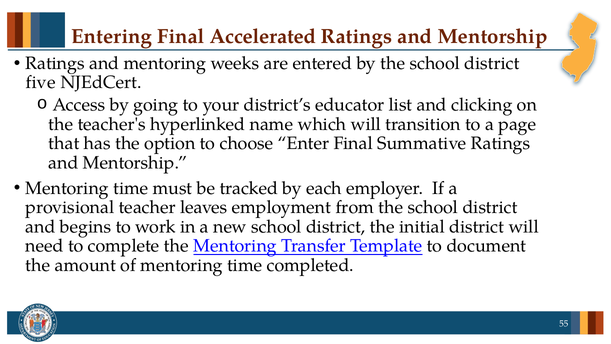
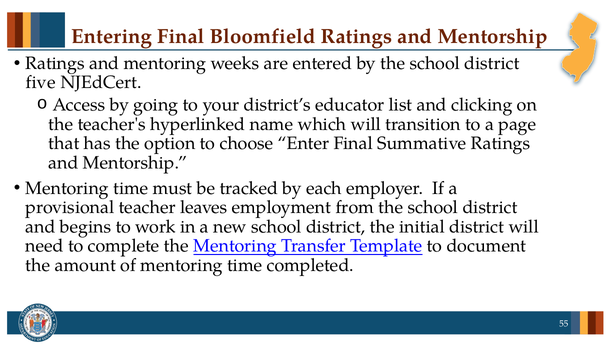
Accelerated: Accelerated -> Bloomfield
